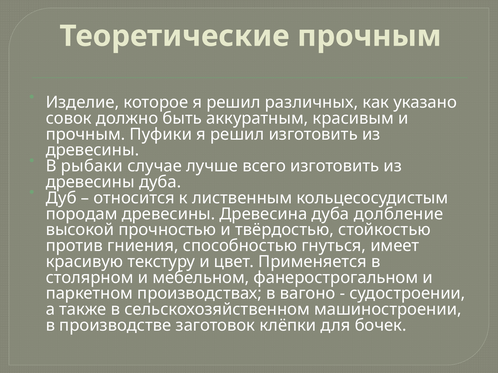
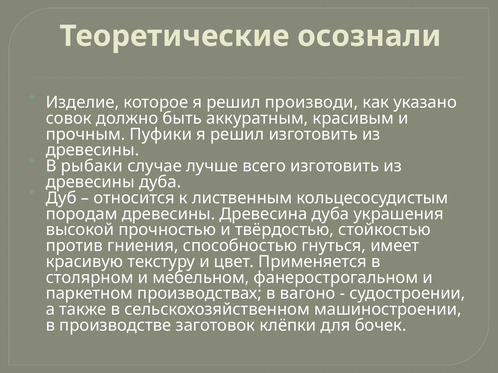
Теоретические прочным: прочным -> осознали
различных: различных -> производи
долбление: долбление -> украшения
